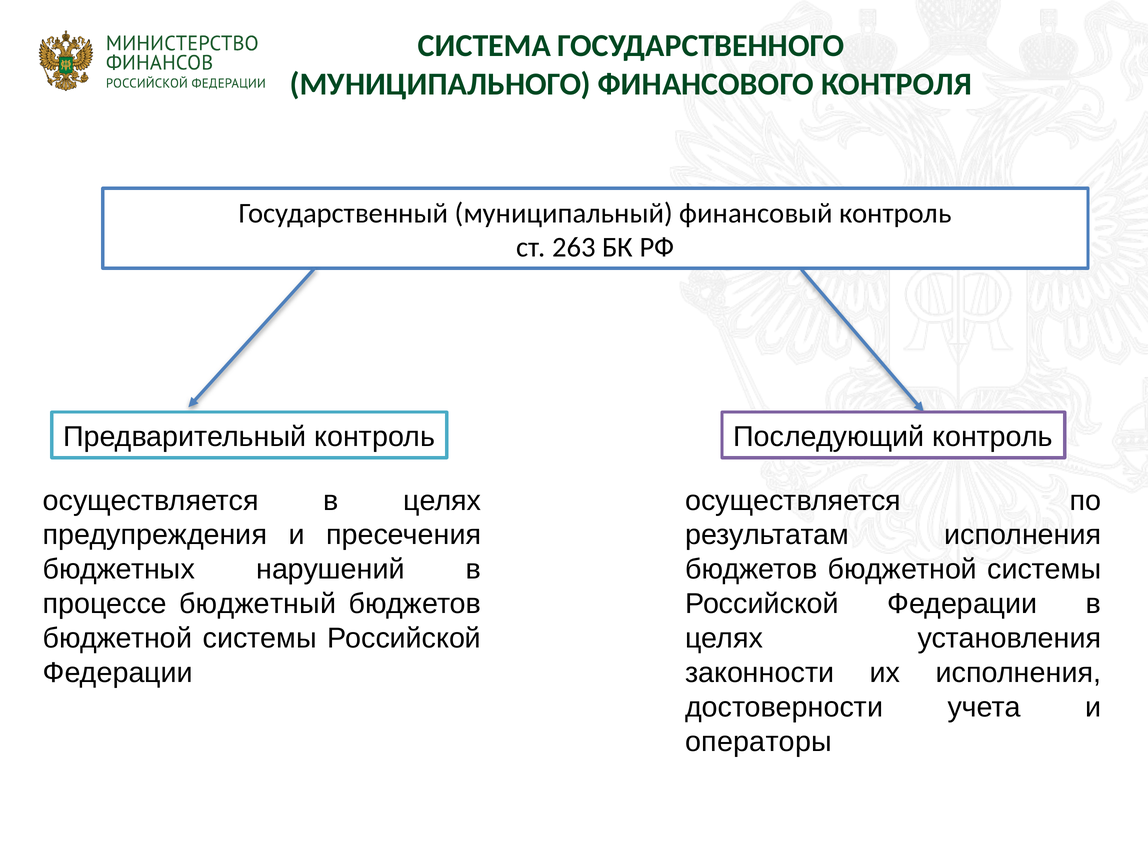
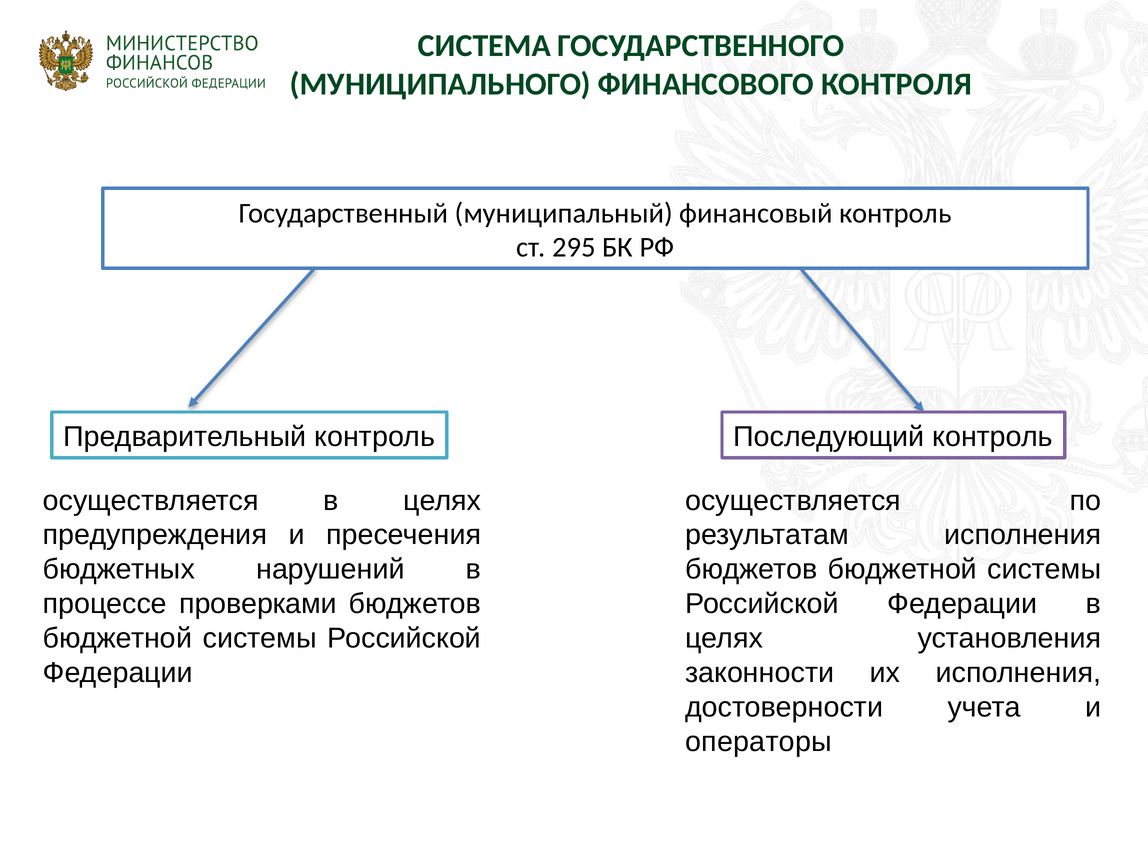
263: 263 -> 295
бюджетный: бюджетный -> проверками
